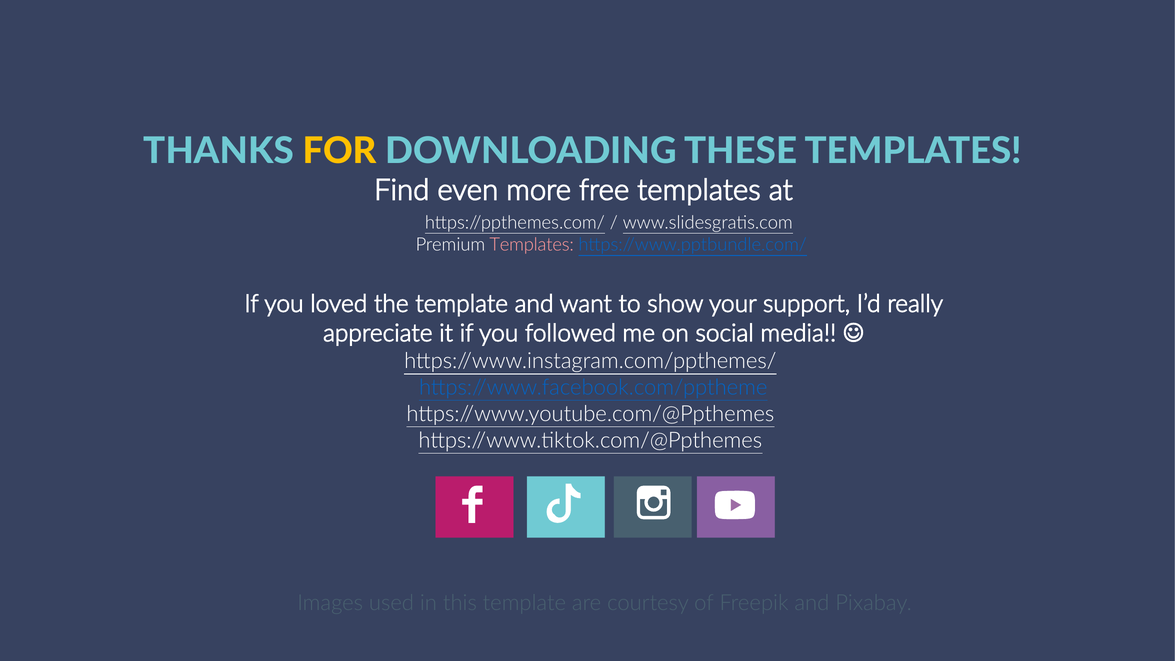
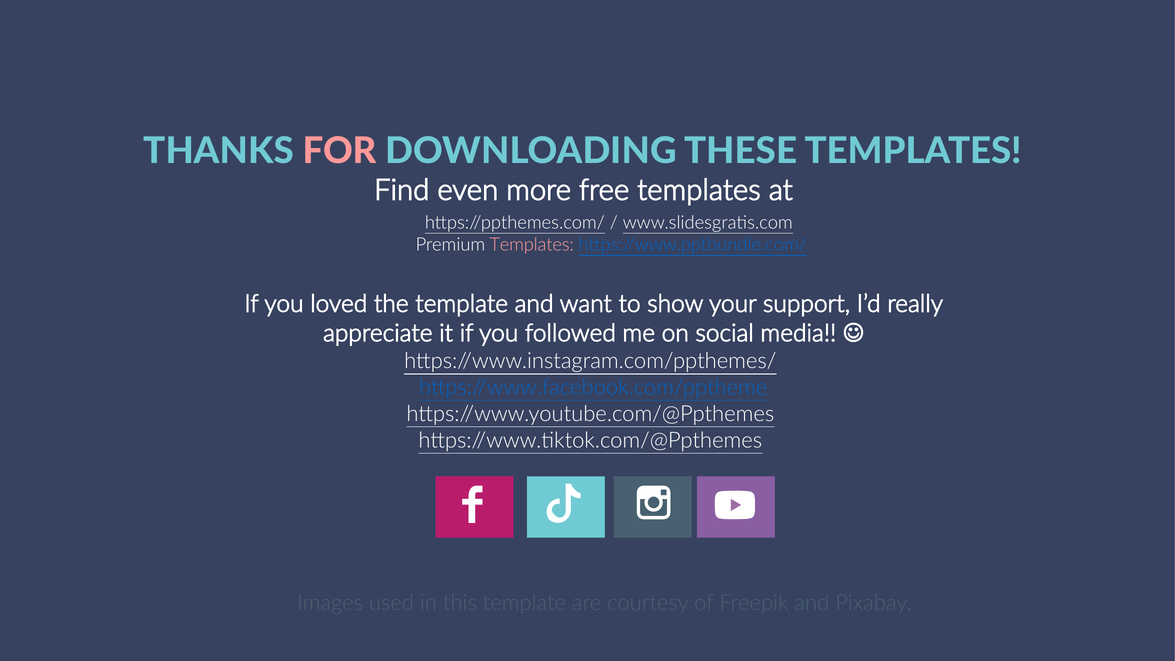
FOR colour: yellow -> pink
